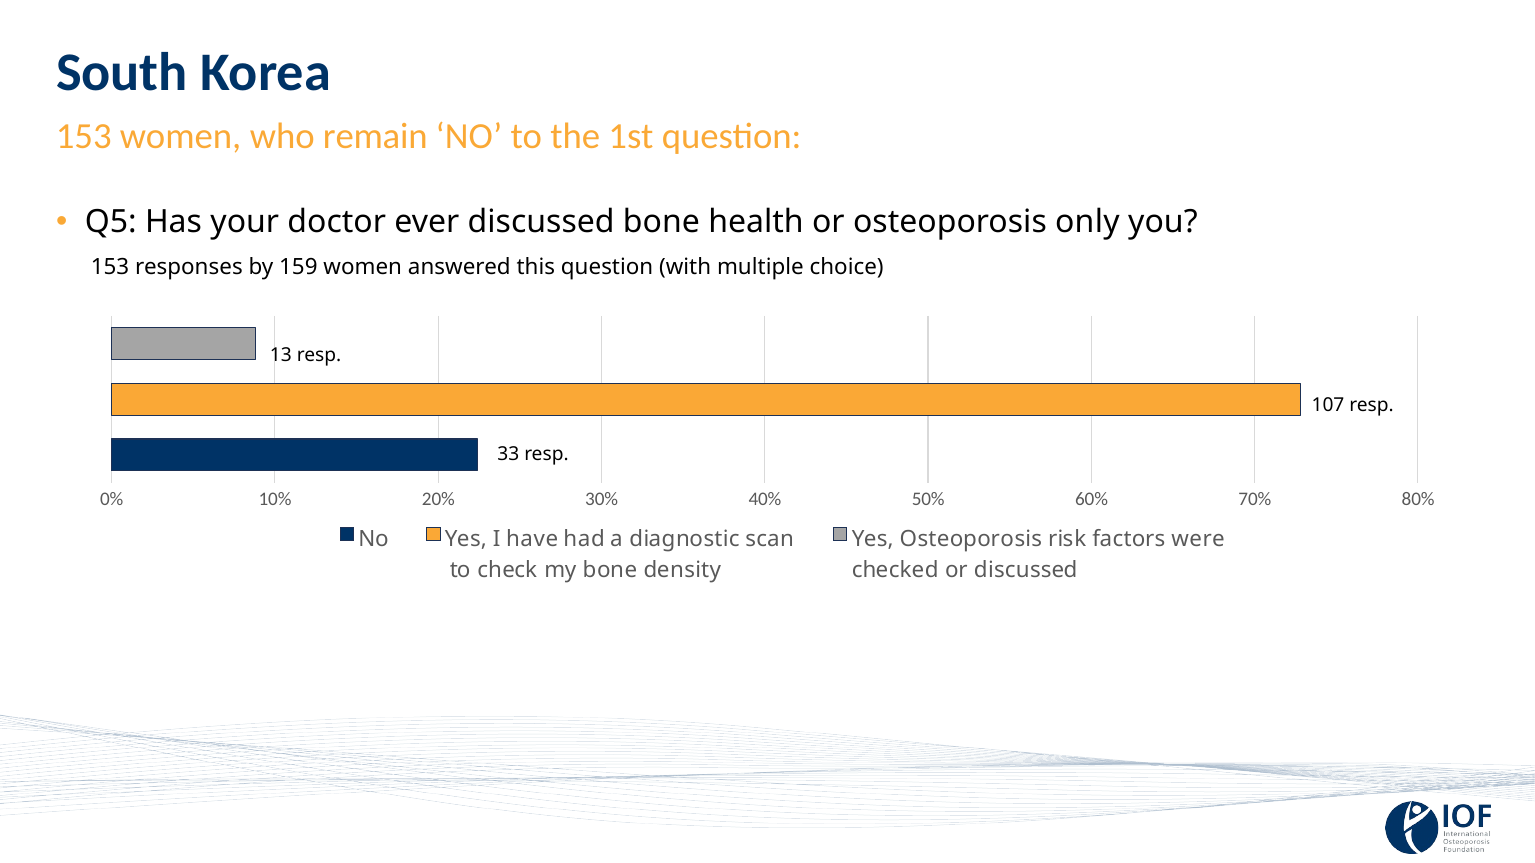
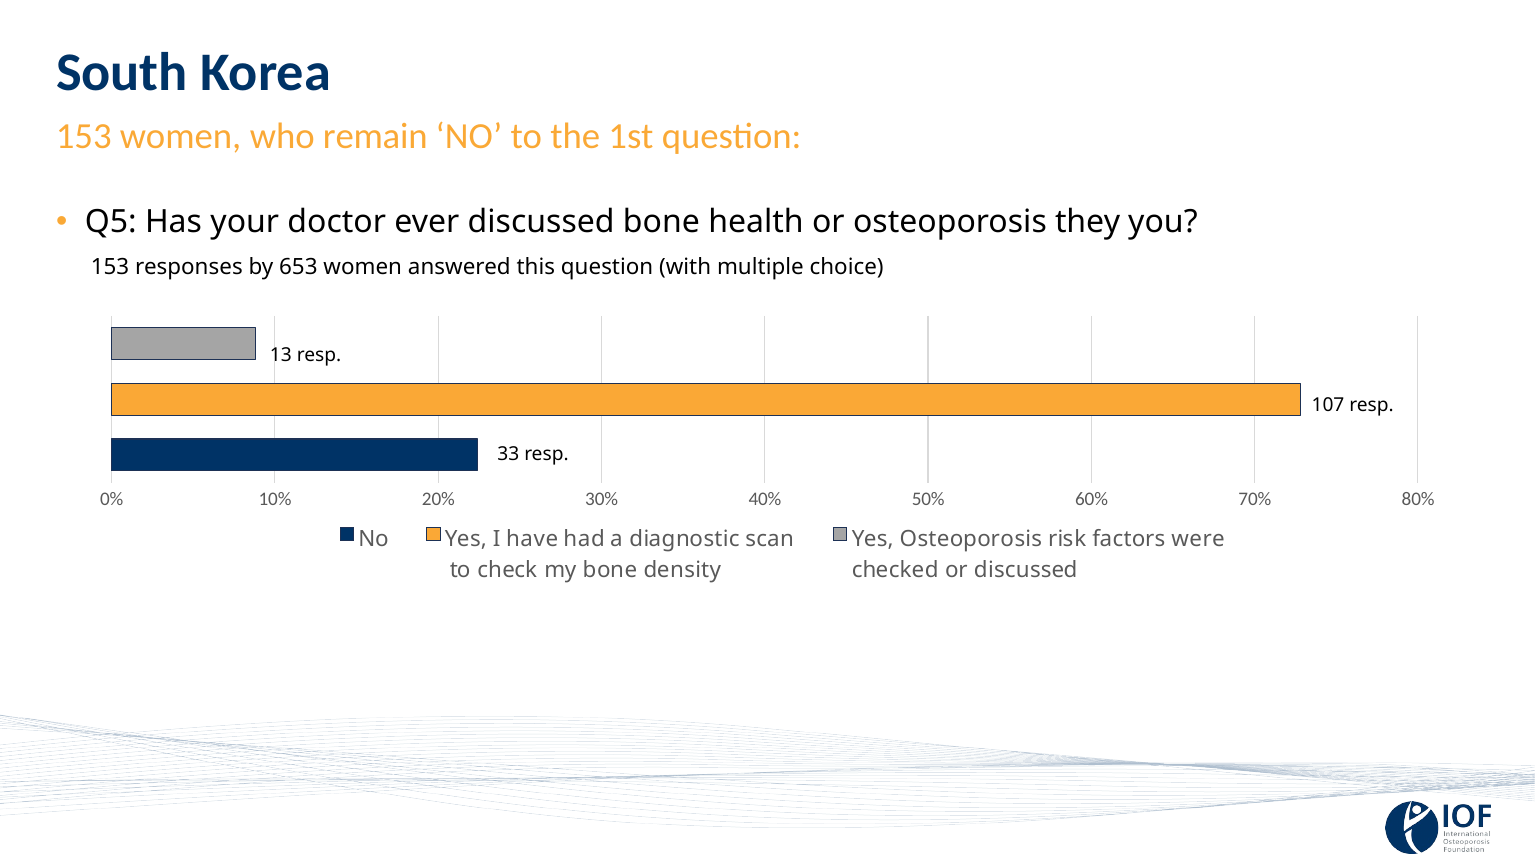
only: only -> they
159: 159 -> 653
